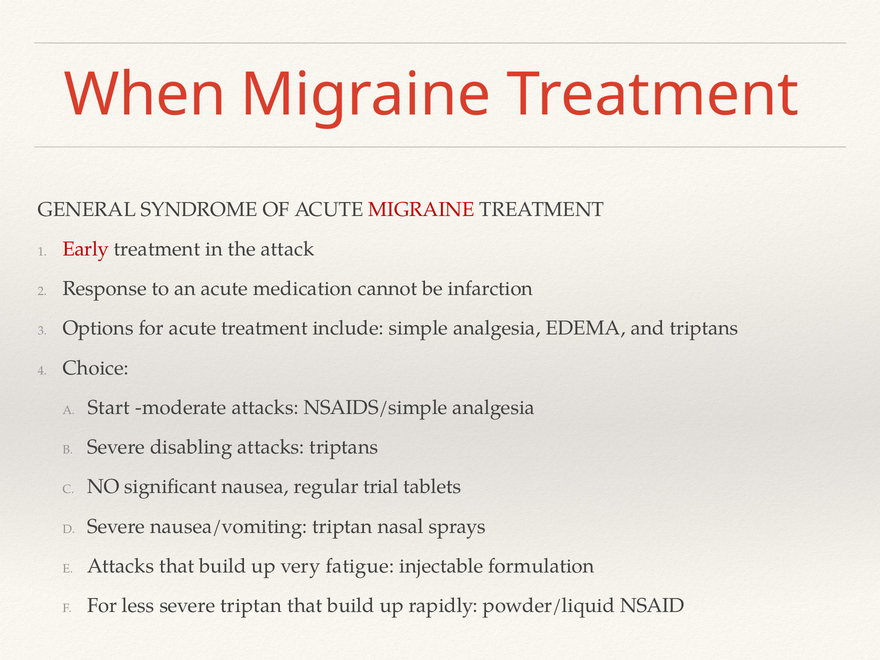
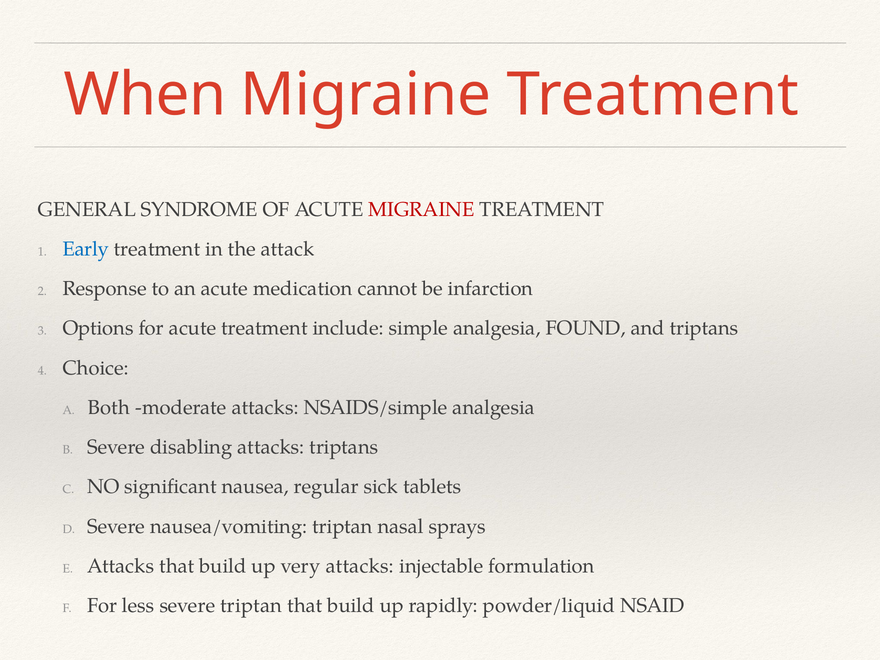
Early colour: red -> blue
EDEMA: EDEMA -> FOUND
Start: Start -> Both
trial: trial -> sick
very fatigue: fatigue -> attacks
